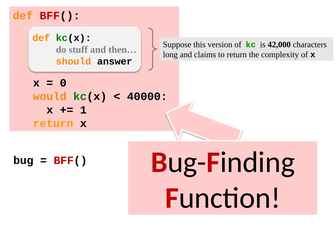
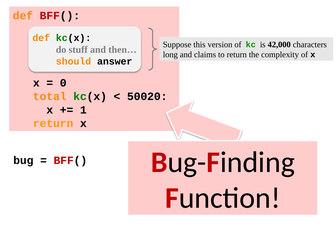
would: would -> total
40000: 40000 -> 50020
